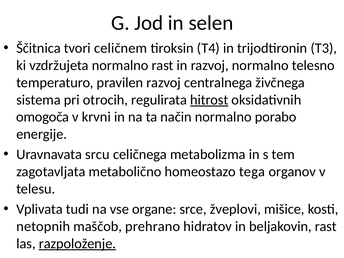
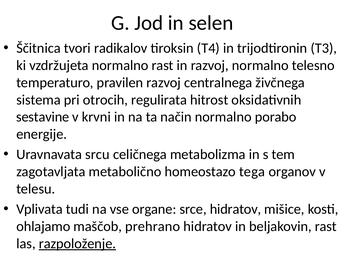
celičnem: celičnem -> radikalov
hitrost underline: present -> none
omogoča: omogoča -> sestavine
srce žveplovi: žveplovi -> hidratov
netopnih: netopnih -> ohlajamo
